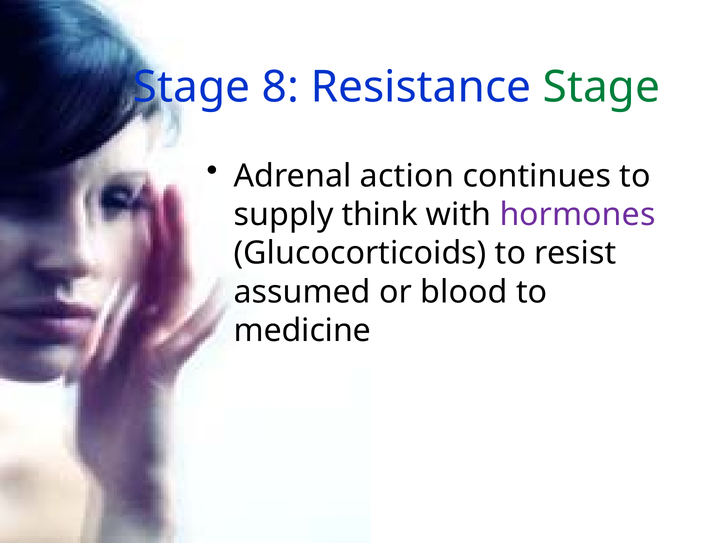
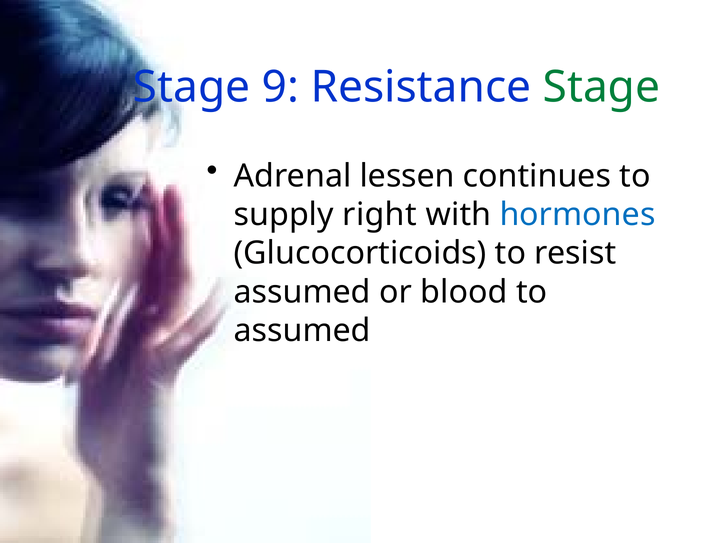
8: 8 -> 9
action: action -> lessen
think: think -> right
hormones colour: purple -> blue
medicine at (302, 331): medicine -> assumed
